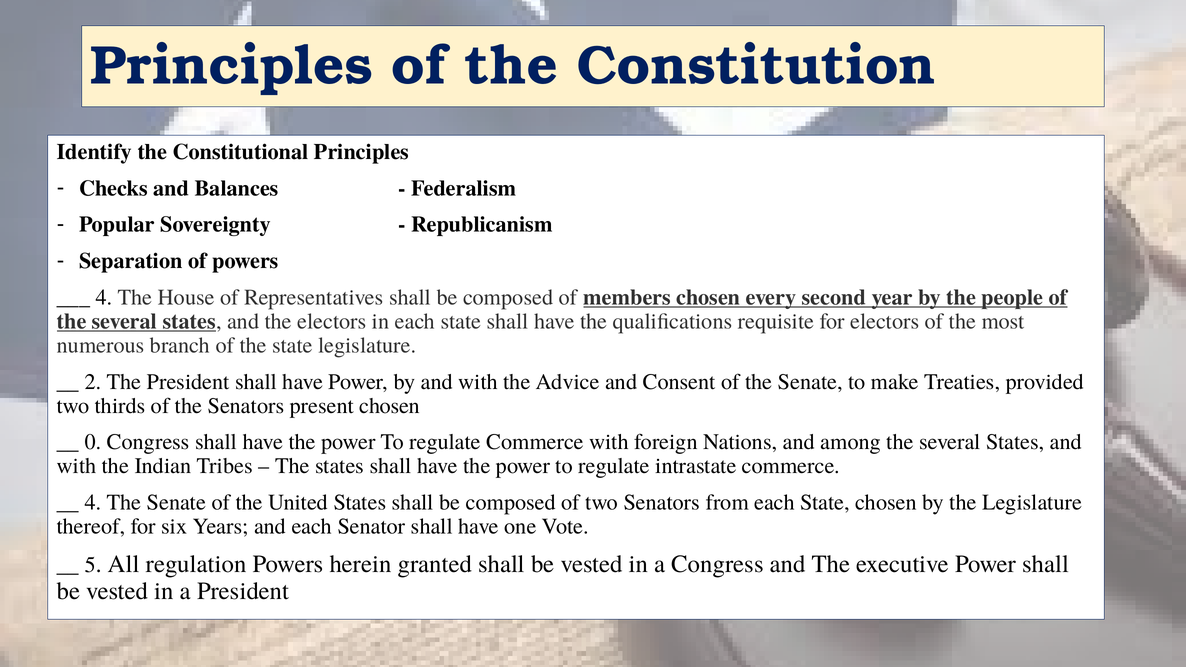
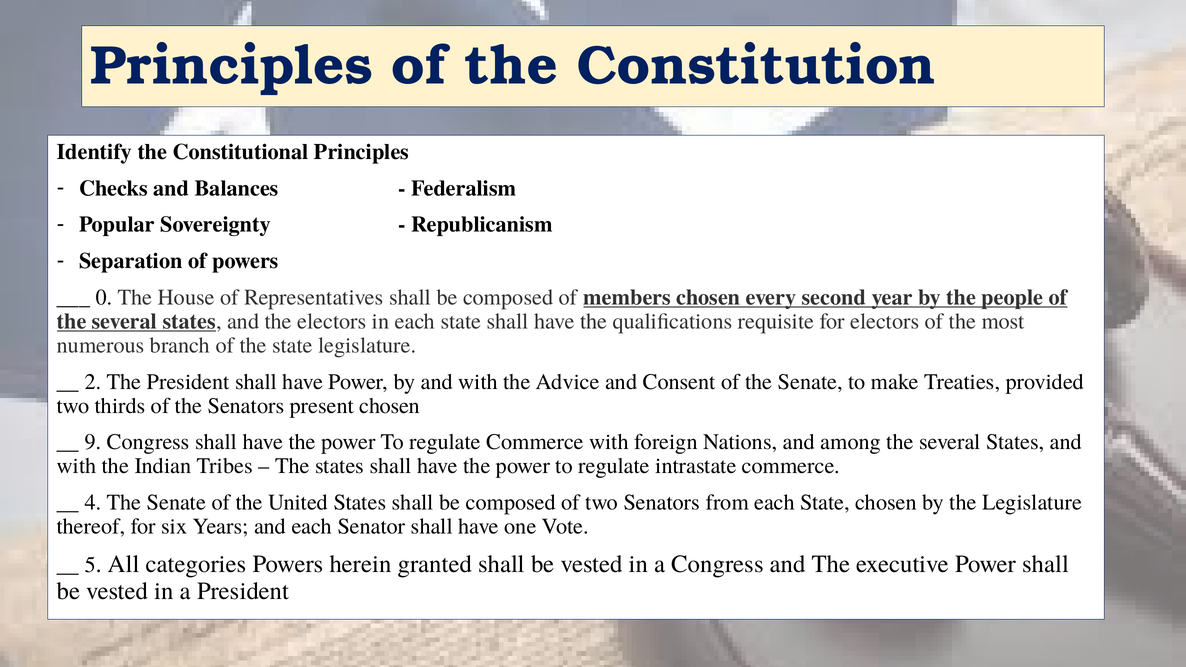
4 at (104, 297): 4 -> 0
0: 0 -> 9
regulation: regulation -> categories
